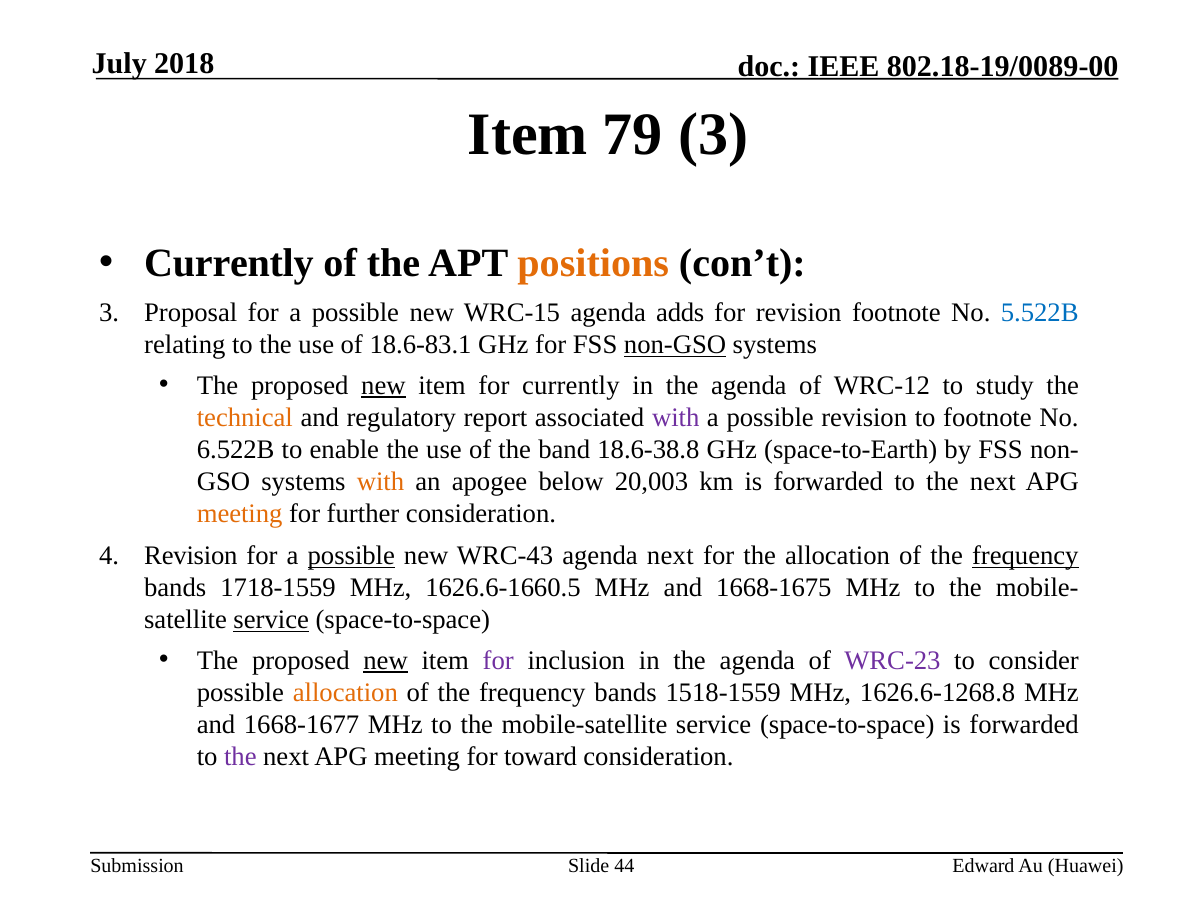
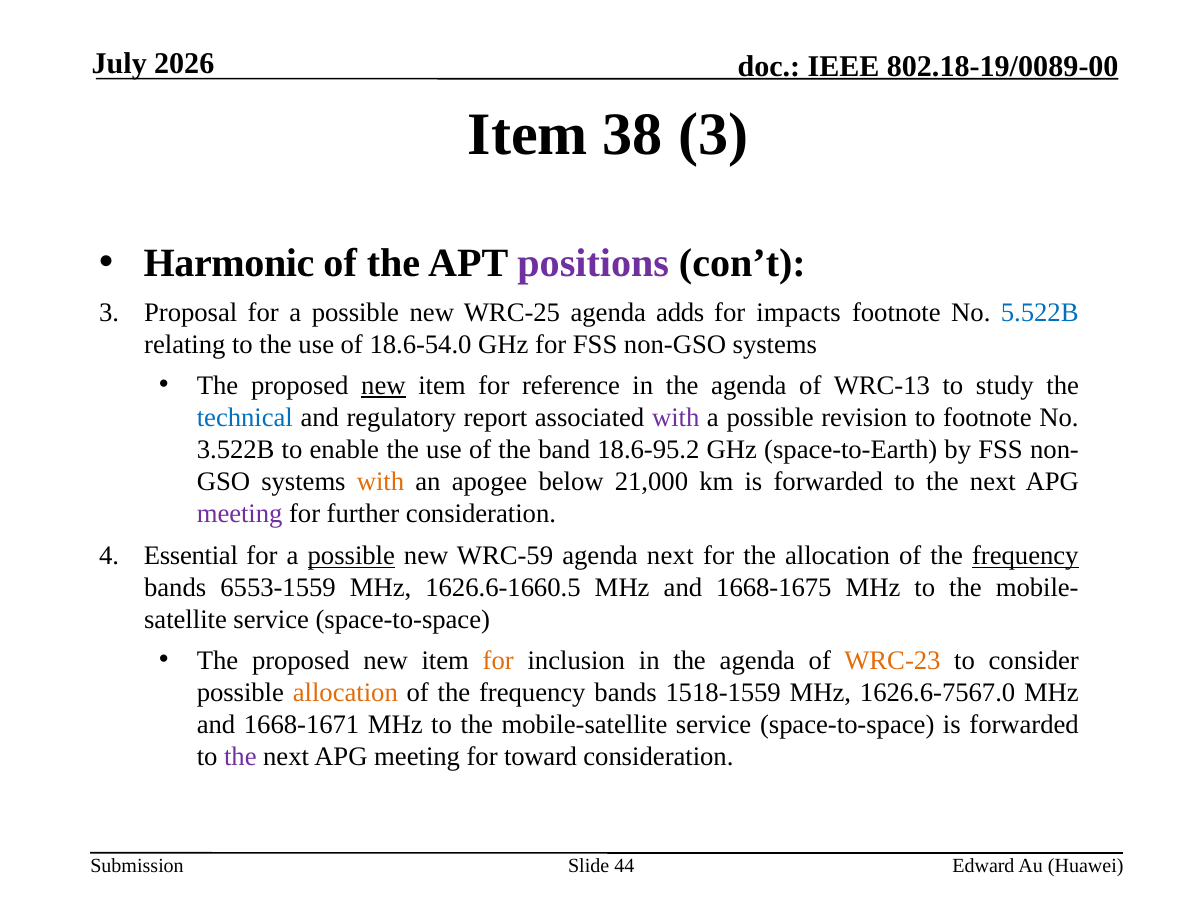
2018: 2018 -> 2026
79: 79 -> 38
Currently at (229, 263): Currently -> Harmonic
positions colour: orange -> purple
WRC-15: WRC-15 -> WRC-25
for revision: revision -> impacts
18.6-83.1: 18.6-83.1 -> 18.6-54.0
non-GSO underline: present -> none
for currently: currently -> reference
WRC-12: WRC-12 -> WRC-13
technical colour: orange -> blue
6.522B: 6.522B -> 3.522B
18.6-38.8: 18.6-38.8 -> 18.6-95.2
20,003: 20,003 -> 21,000
meeting at (240, 513) colour: orange -> purple
Revision at (191, 556): Revision -> Essential
WRC-43: WRC-43 -> WRC-59
1718-1559: 1718-1559 -> 6553-1559
service at (271, 620) underline: present -> none
new at (386, 660) underline: present -> none
for at (498, 660) colour: purple -> orange
WRC-23 colour: purple -> orange
1626.6-1268.8: 1626.6-1268.8 -> 1626.6-7567.0
1668-1677: 1668-1677 -> 1668-1671
